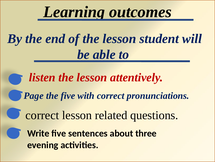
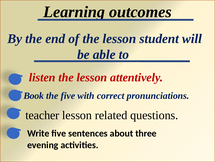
Page: Page -> Book
correct at (42, 115): correct -> teacher
